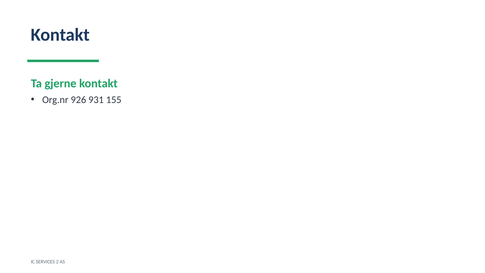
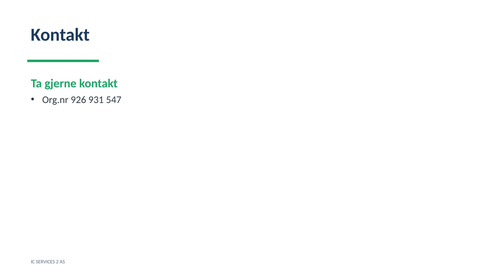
155: 155 -> 547
